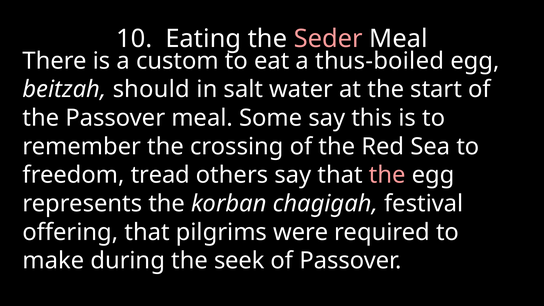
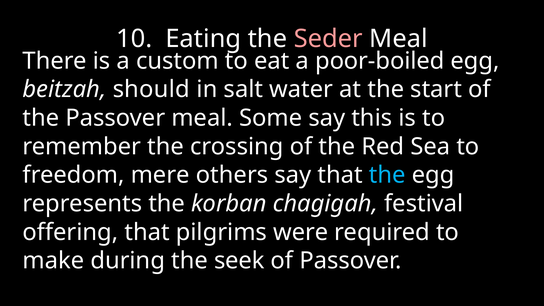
thus-boiled: thus-boiled -> poor-boiled
tread: tread -> mere
the at (387, 175) colour: pink -> light blue
